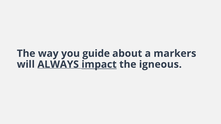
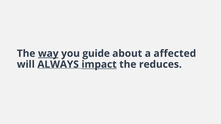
way underline: none -> present
markers: markers -> affected
igneous: igneous -> reduces
